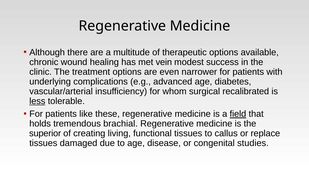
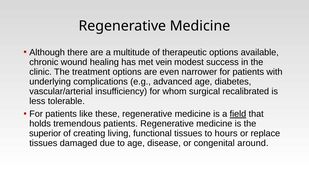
less underline: present -> none
tremendous brachial: brachial -> patients
callus: callus -> hours
studies: studies -> around
